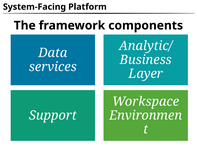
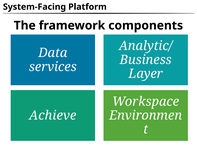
Support: Support -> Achieve
